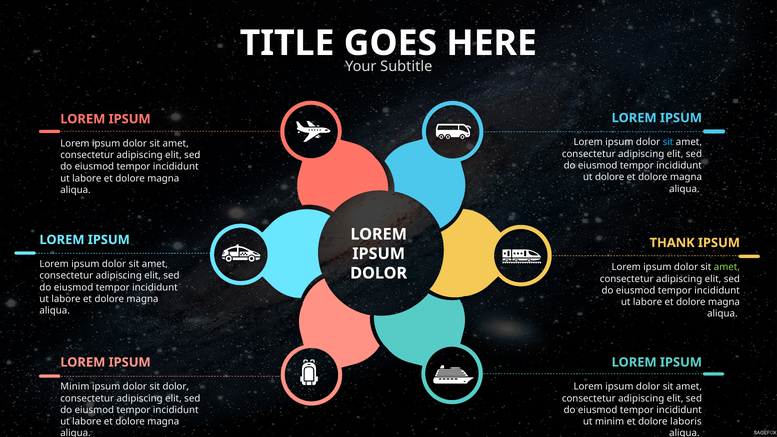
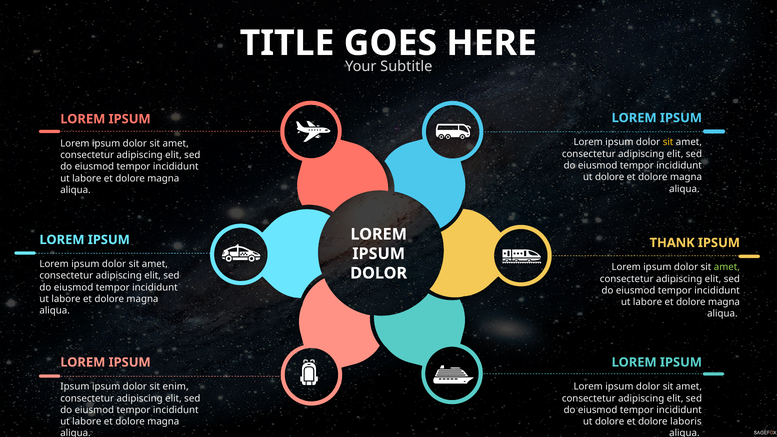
sit at (668, 142) colour: light blue -> yellow
Minim at (75, 387): Minim -> Ipsum
sit dolor: dolor -> enim
minim at (610, 422): minim -> dolore
